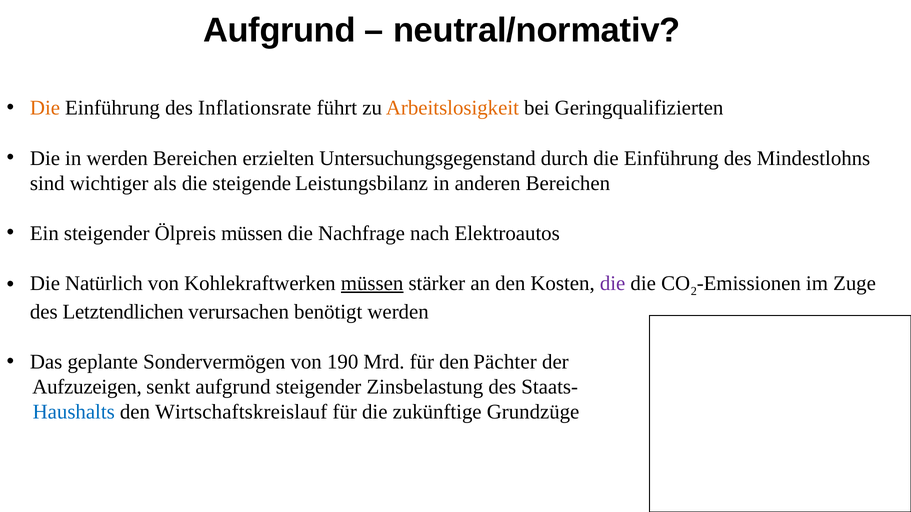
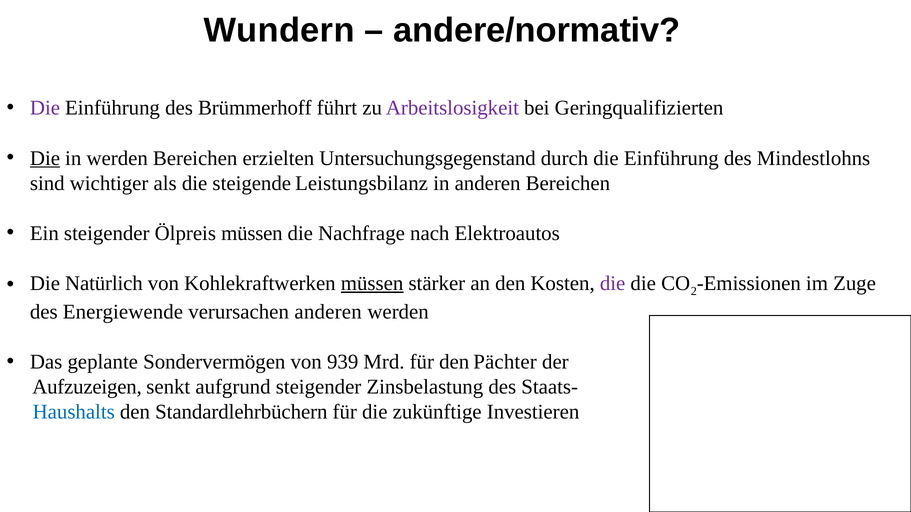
Aufgrund at (279, 30): Aufgrund -> Wundern
neutral/normativ: neutral/normativ -> andere/normativ
Die at (45, 108) colour: orange -> purple
Inflationsrate: Inflationsrate -> Brümmerhoff
Arbeitslosigkeit colour: orange -> purple
Die at (45, 158) underline: none -> present
Letztendlichen: Letztendlichen -> Energiewende
verursachen benötigt: benötigt -> anderen
190: 190 -> 939
Wirtschaftskreislauf: Wirtschaftskreislauf -> Standardlehrbüchern
Grundzüge: Grundzüge -> Investieren
